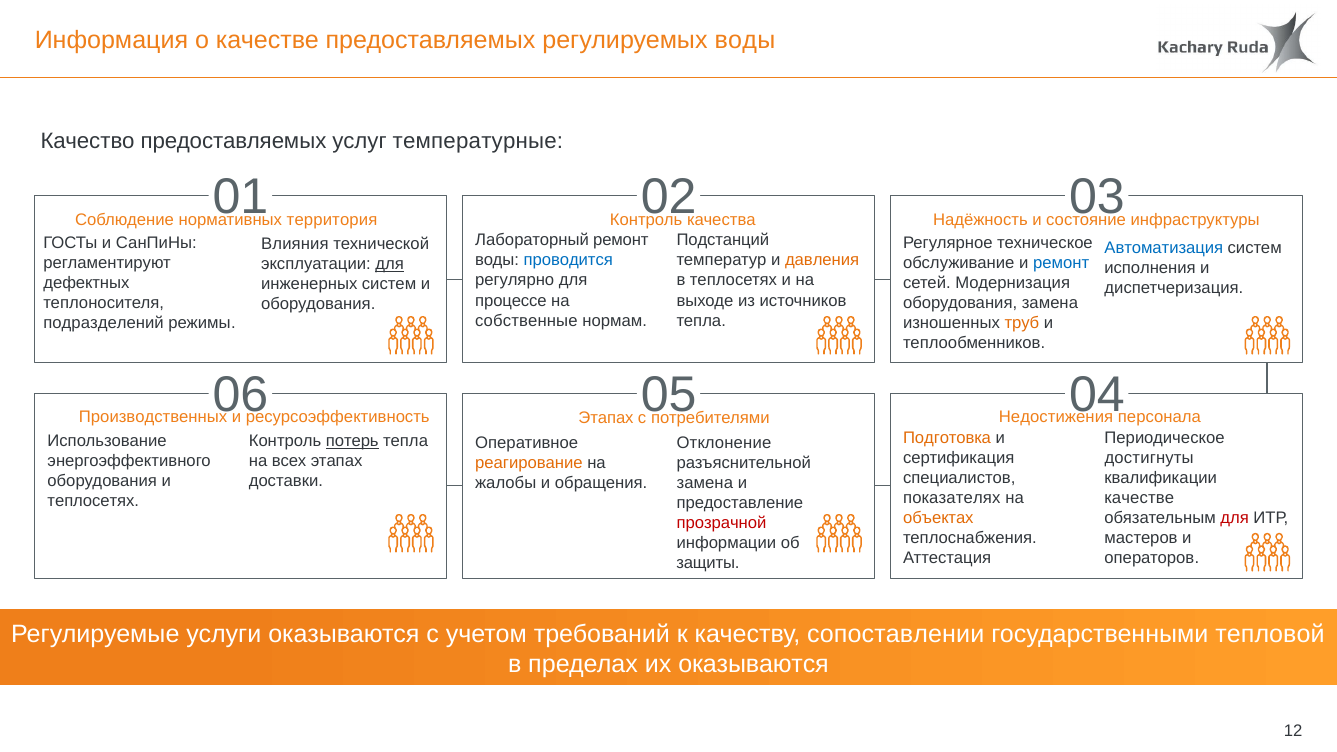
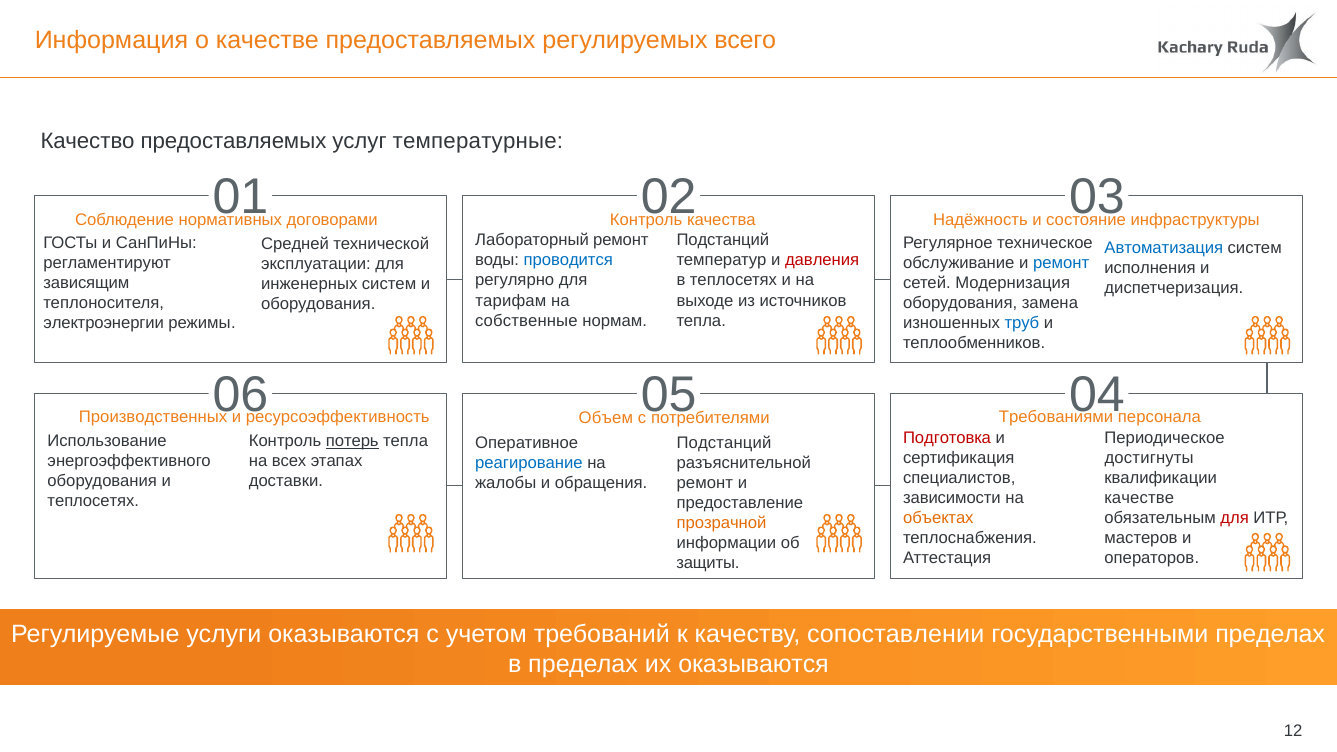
регулируемых воды: воды -> всего
территория: территория -> договорами
Влияния: Влияния -> Средней
давления colour: orange -> red
для at (390, 264) underline: present -> none
дефектных: дефектных -> зависящим
процессе: процессе -> тарифам
подразделений: подразделений -> электроэнергии
труб colour: orange -> blue
Недостижения: Недостижения -> Требованиями
Этапах at (606, 418): Этапах -> Объем
Подготовка colour: orange -> red
Отклонение at (724, 443): Отклонение -> Подстанций
реагирование colour: orange -> blue
замена at (705, 483): замена -> ремонт
показателях: показателях -> зависимости
прозрачной colour: red -> orange
государственными тепловой: тепловой -> пределах
